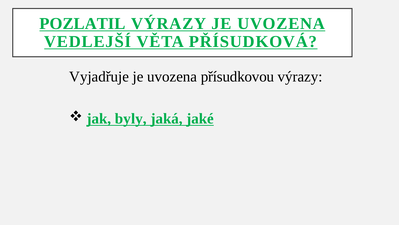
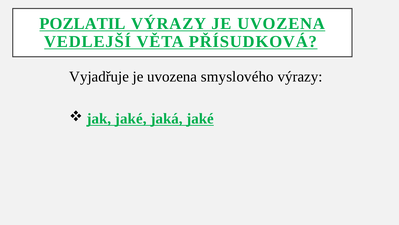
přísudkovou: přísudkovou -> smyslového
jak byly: byly -> jaké
